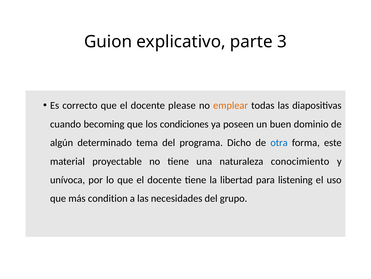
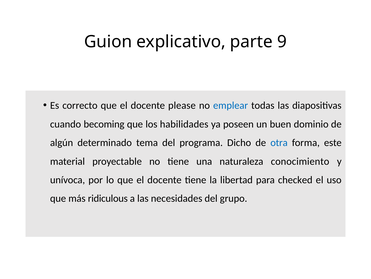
3: 3 -> 9
emplear colour: orange -> blue
condiciones: condiciones -> habilidades
listening: listening -> checked
condition: condition -> ridiculous
